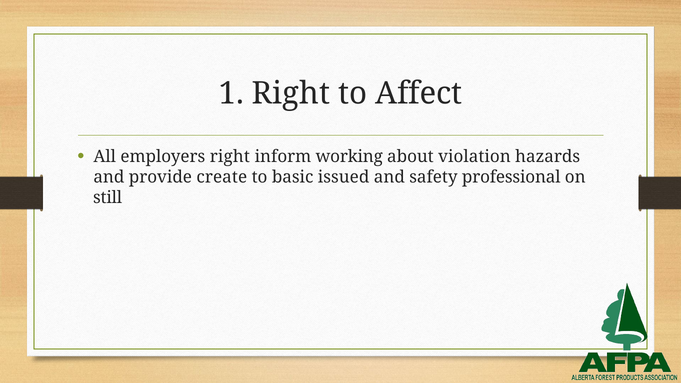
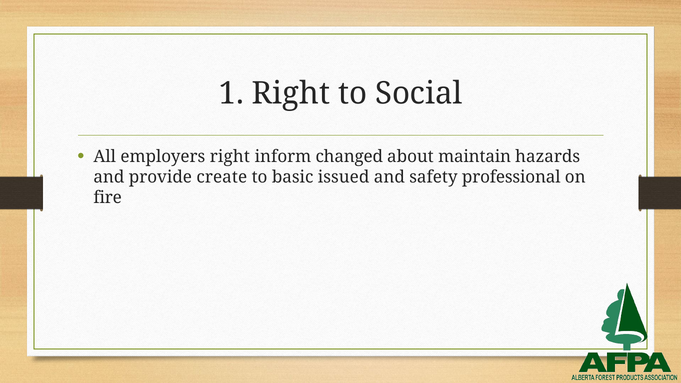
Affect: Affect -> Social
working: working -> changed
violation: violation -> maintain
still: still -> fire
